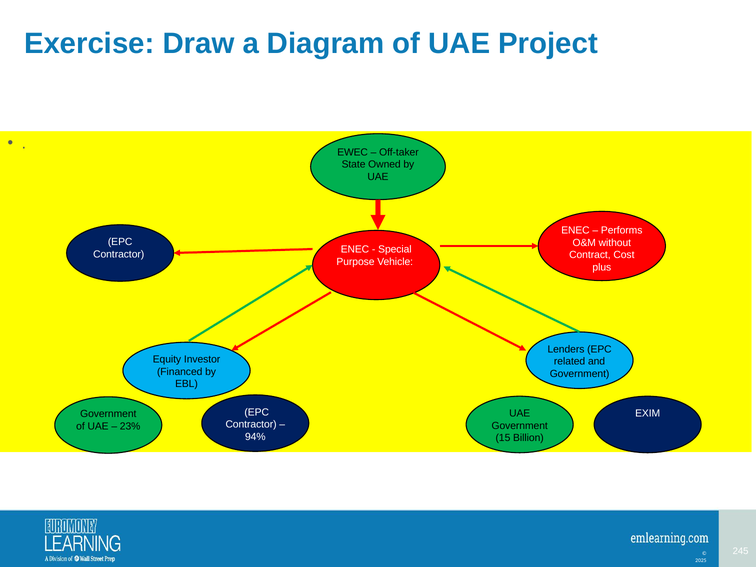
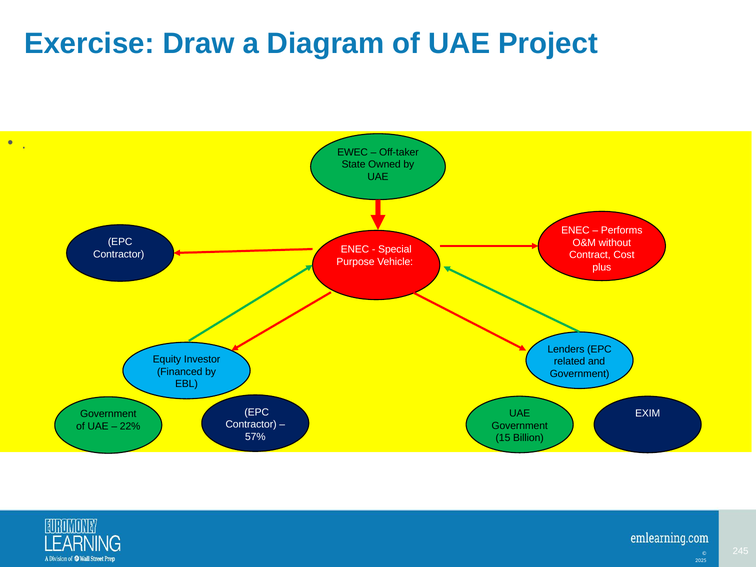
23%: 23% -> 22%
94%: 94% -> 57%
